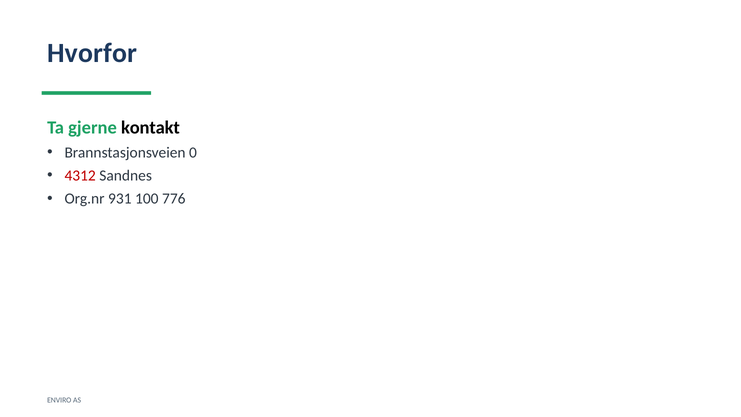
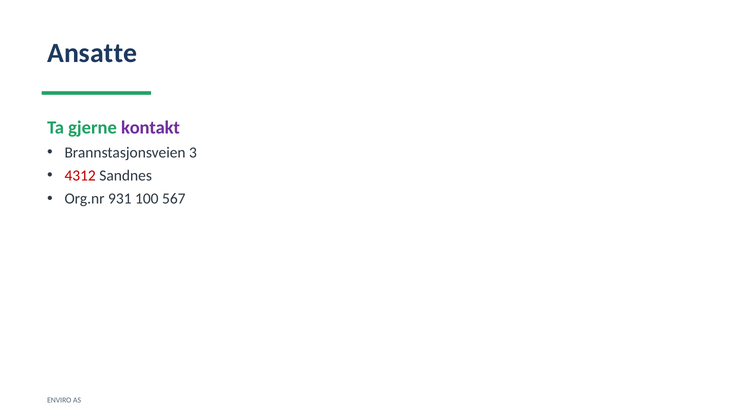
Hvorfor: Hvorfor -> Ansatte
kontakt colour: black -> purple
0: 0 -> 3
776: 776 -> 567
